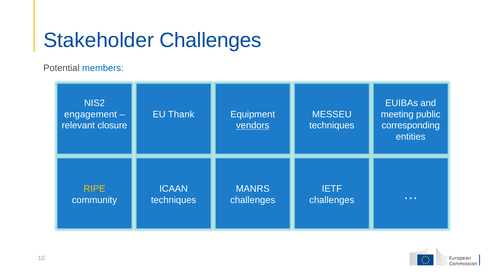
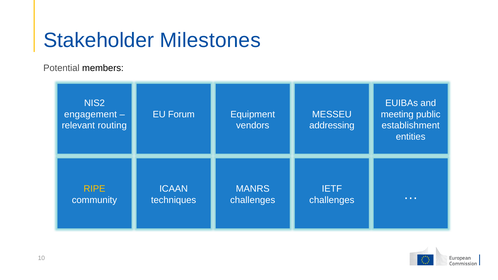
Stakeholder Challenges: Challenges -> Milestones
members colour: blue -> black
Thank: Thank -> Forum
closure: closure -> routing
vendors underline: present -> none
techniques at (332, 126): techniques -> addressing
corresponding: corresponding -> establishment
